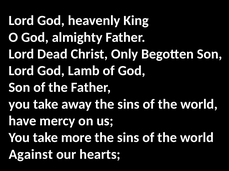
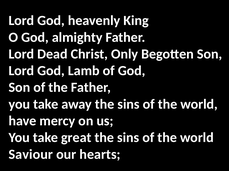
more: more -> great
Against: Against -> Saviour
